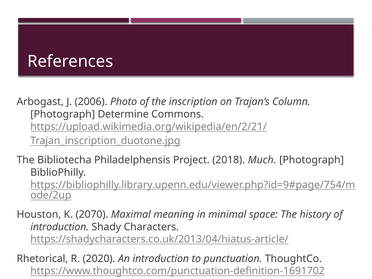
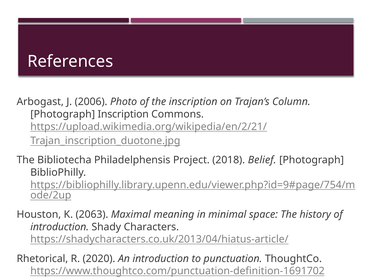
Photograph Determine: Determine -> Inscription
Much: Much -> Belief
2070: 2070 -> 2063
